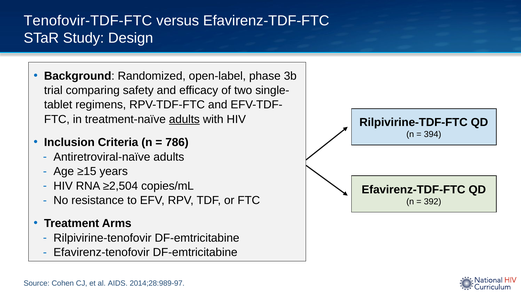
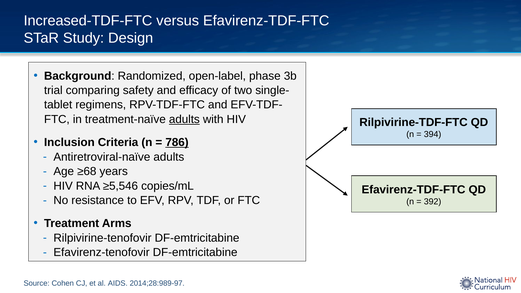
Tenofovir-TDF-FTC: Tenofovir-TDF-FTC -> Increased-TDF-FTC
786 underline: none -> present
≥15: ≥15 -> ≥68
≥2,504: ≥2,504 -> ≥5,546
